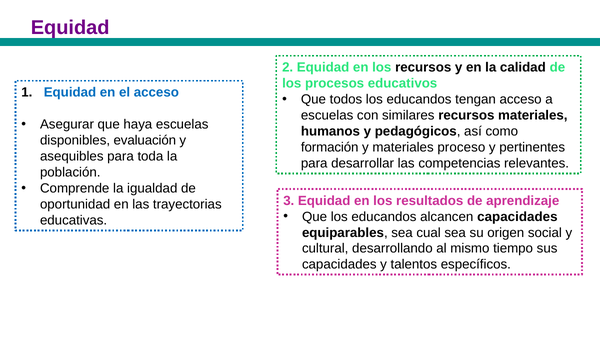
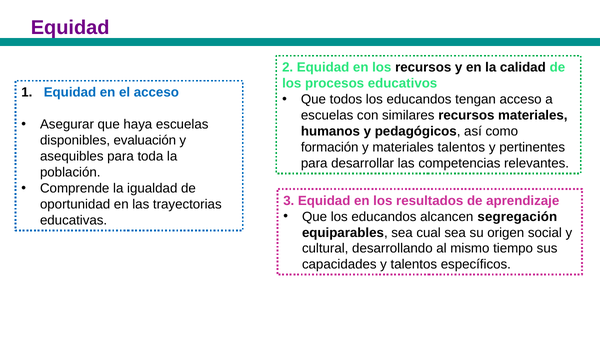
materiales proceso: proceso -> talentos
alcancen capacidades: capacidades -> segregación
